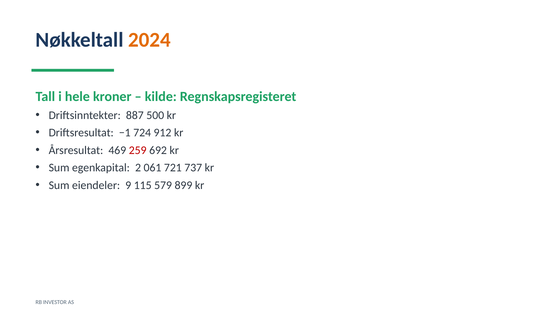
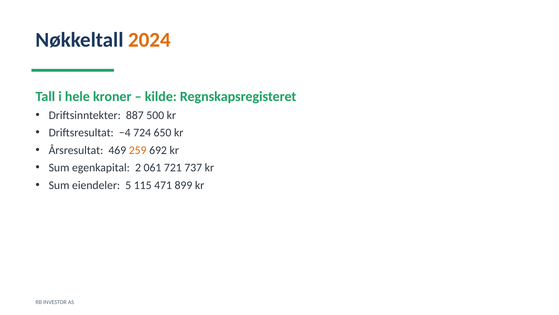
−1: −1 -> −4
912: 912 -> 650
259 colour: red -> orange
9: 9 -> 5
579: 579 -> 471
